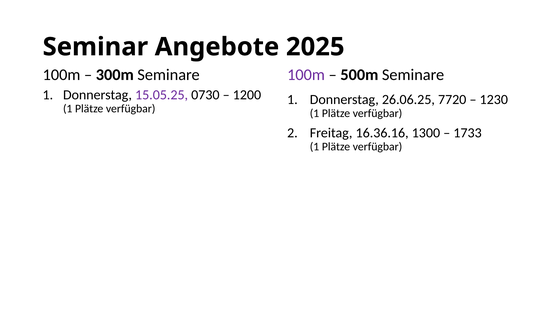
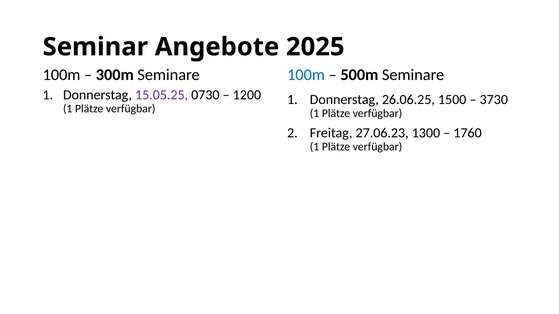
100m at (306, 75) colour: purple -> blue
7720: 7720 -> 1500
1230: 1230 -> 3730
16.36.16: 16.36.16 -> 27.06.23
1733: 1733 -> 1760
